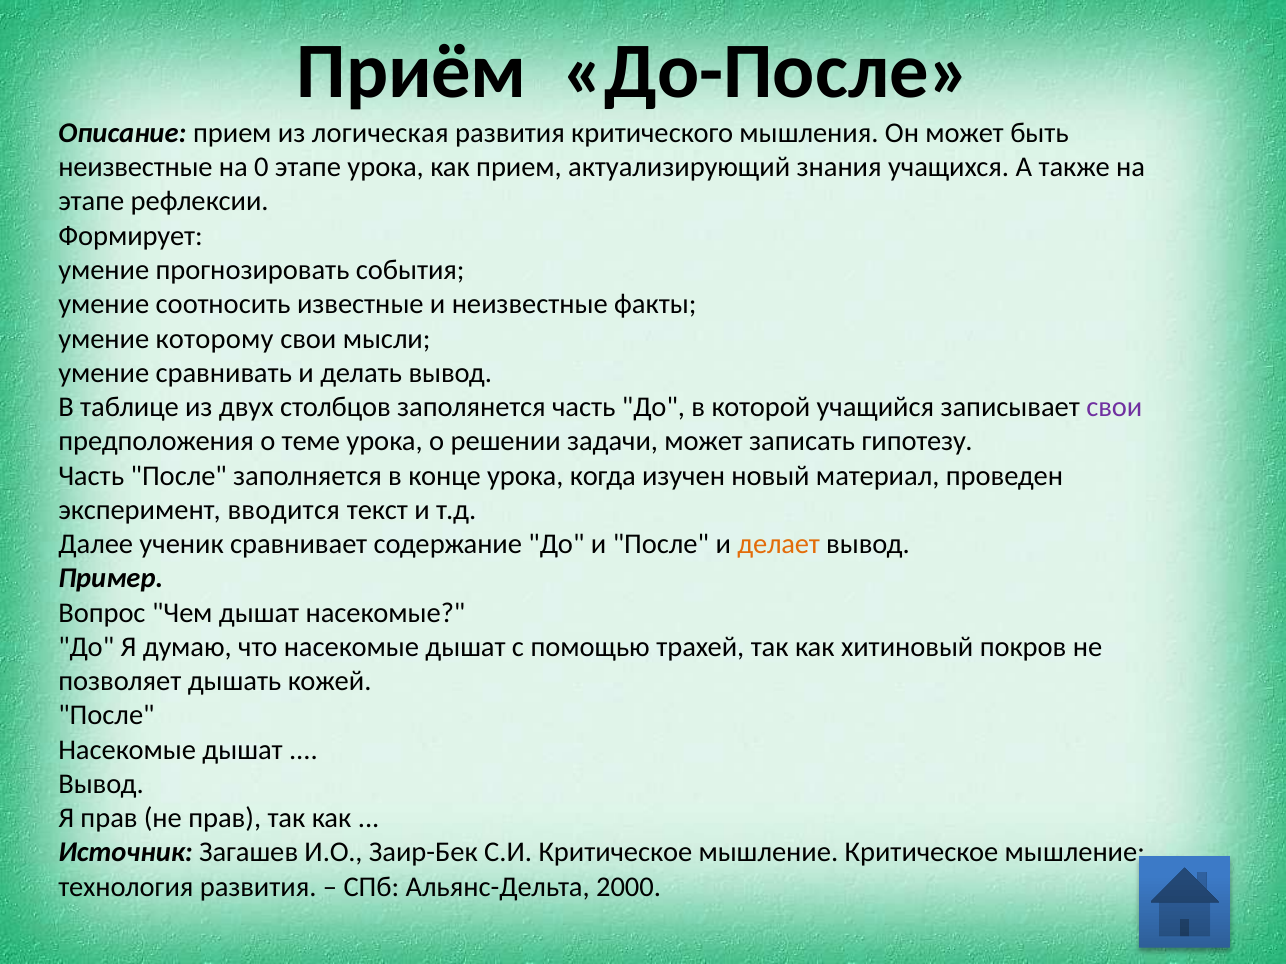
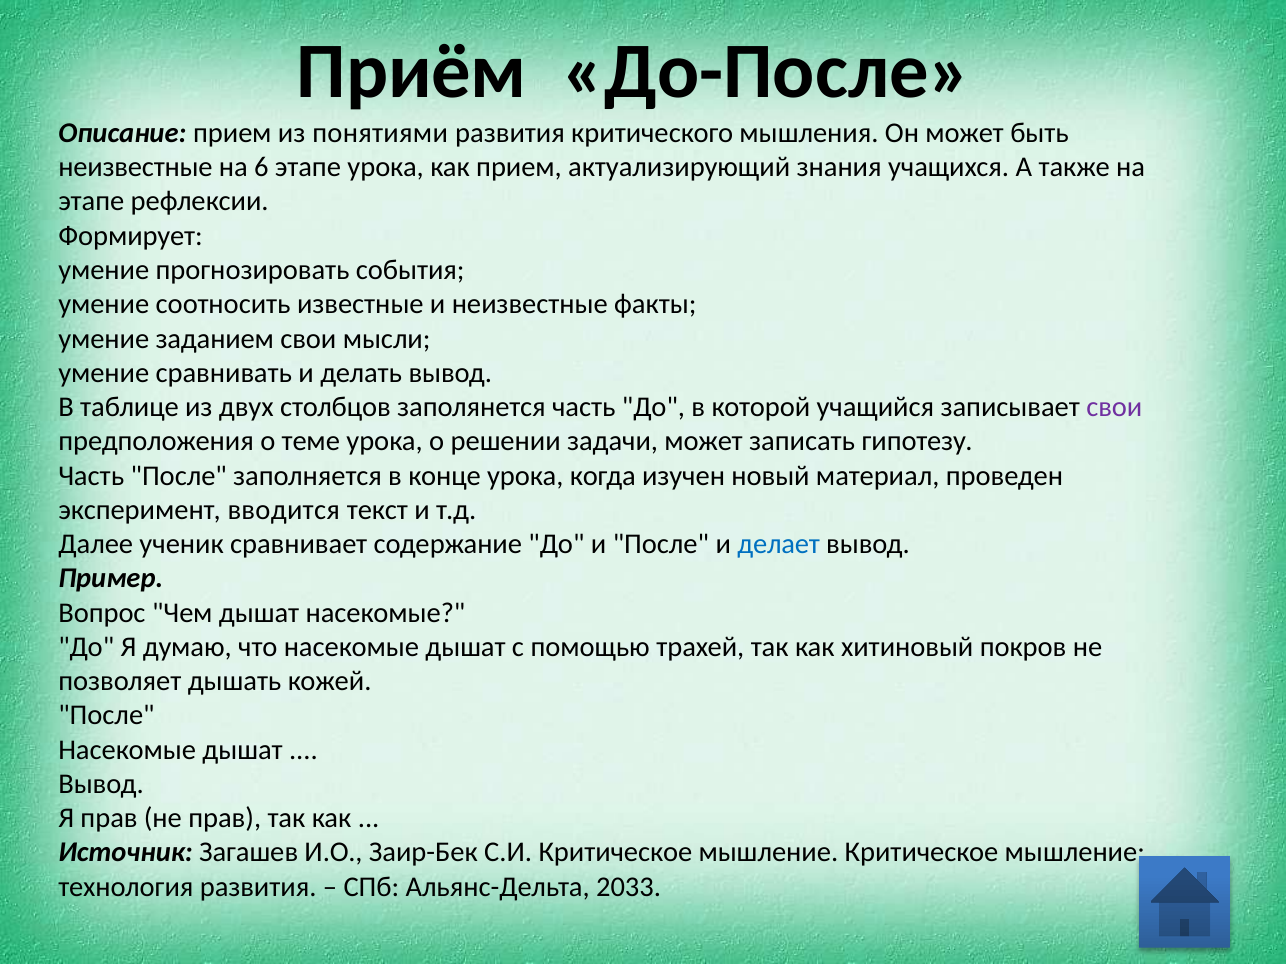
логическая: логическая -> понятиями
0: 0 -> 6
которому: которому -> заданием
делает colour: orange -> blue
2000: 2000 -> 2033
